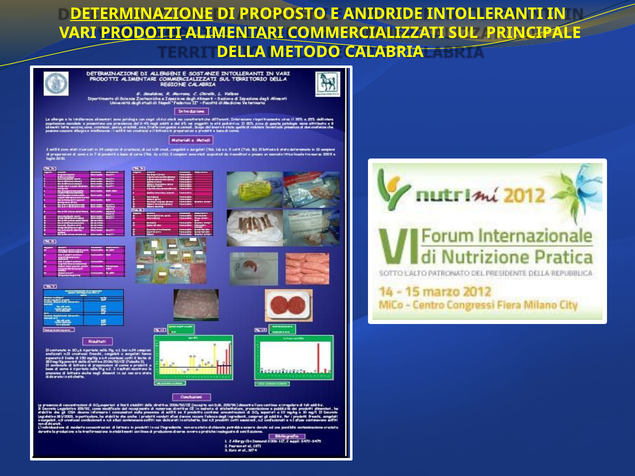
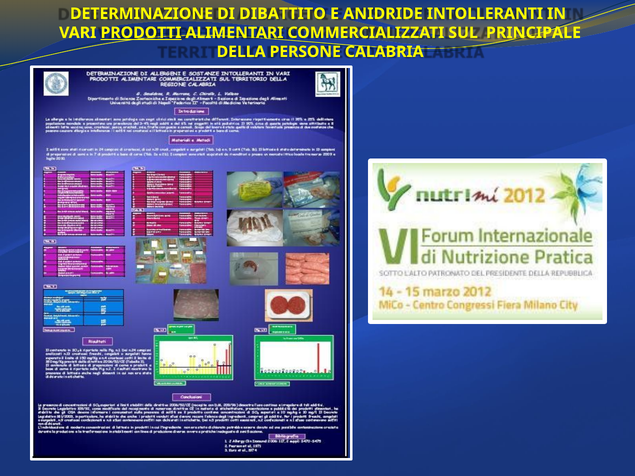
DETERMINAZIONE underline: present -> none
PROPOSTO: PROPOSTO -> DIBATTITO
METODO: METODO -> PERSONE
